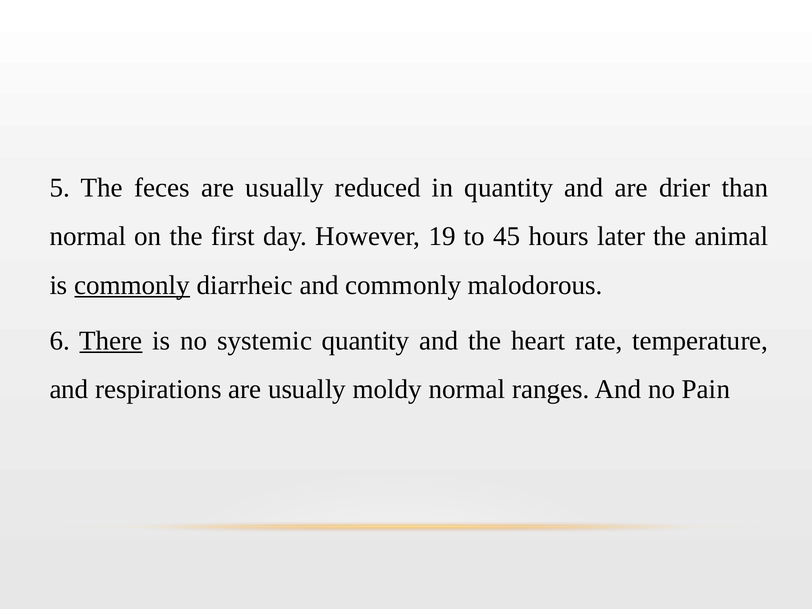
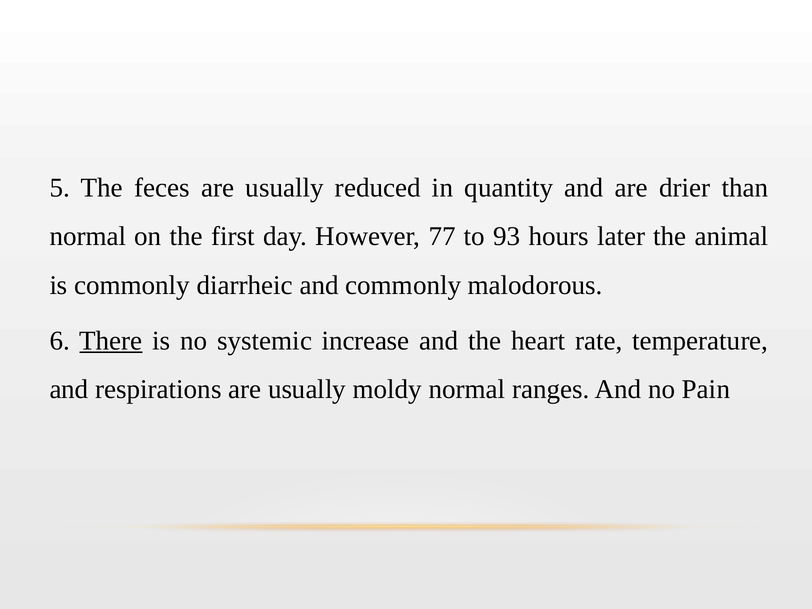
19: 19 -> 77
45: 45 -> 93
commonly at (132, 285) underline: present -> none
systemic quantity: quantity -> increase
